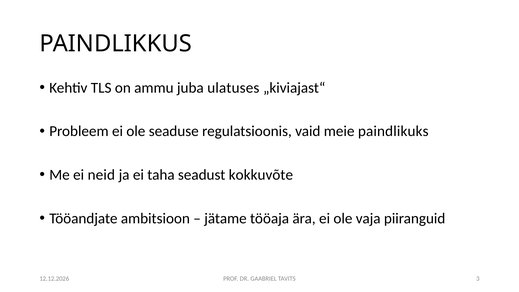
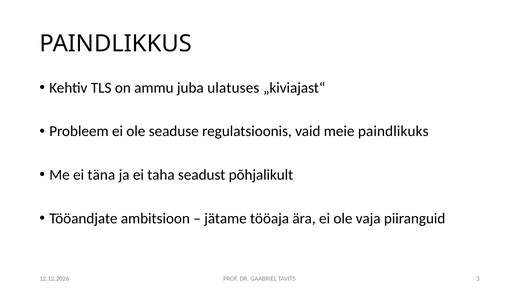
neid: neid -> täna
kokkuvõte: kokkuvõte -> põhjalikult
